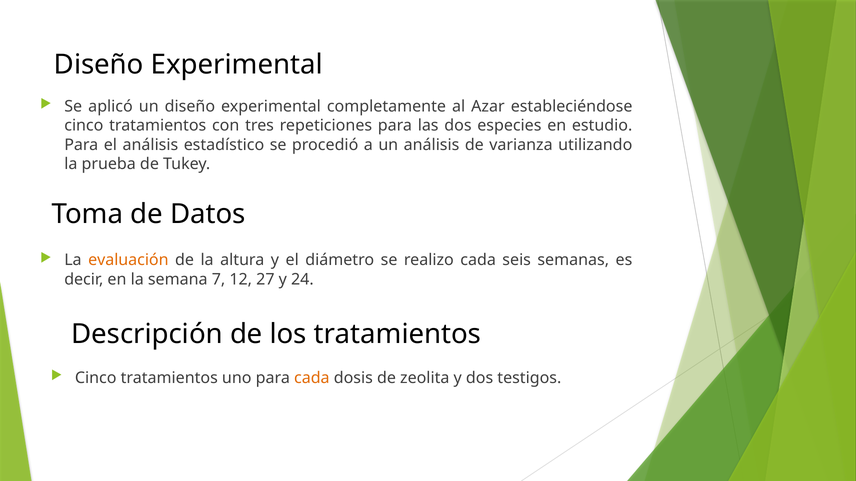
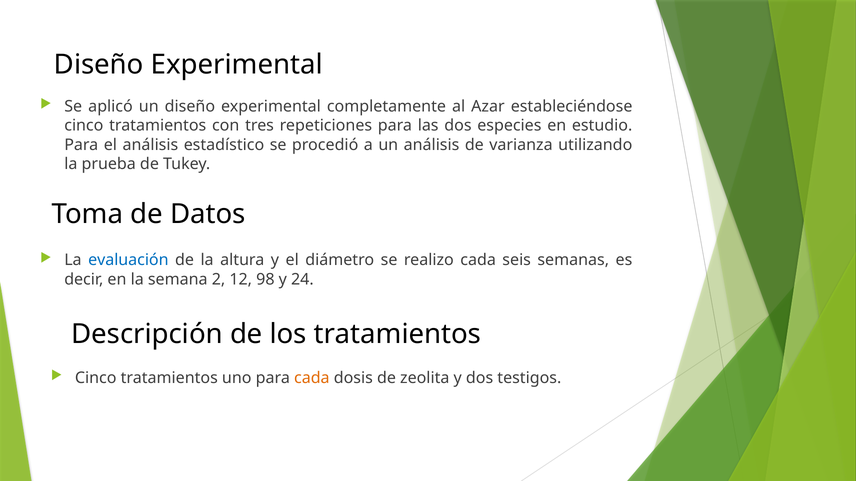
evaluación colour: orange -> blue
7: 7 -> 2
27: 27 -> 98
